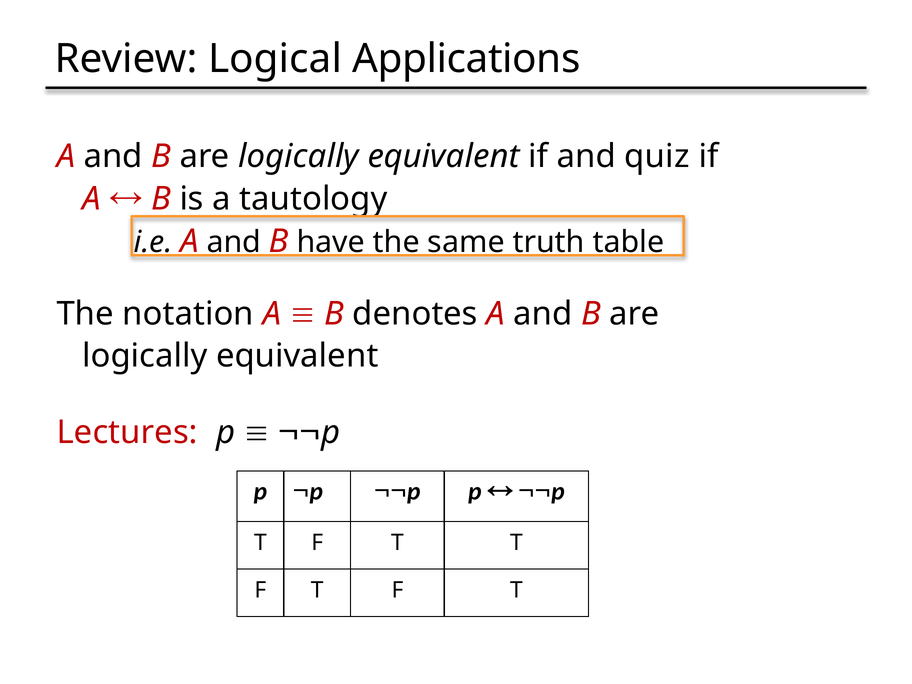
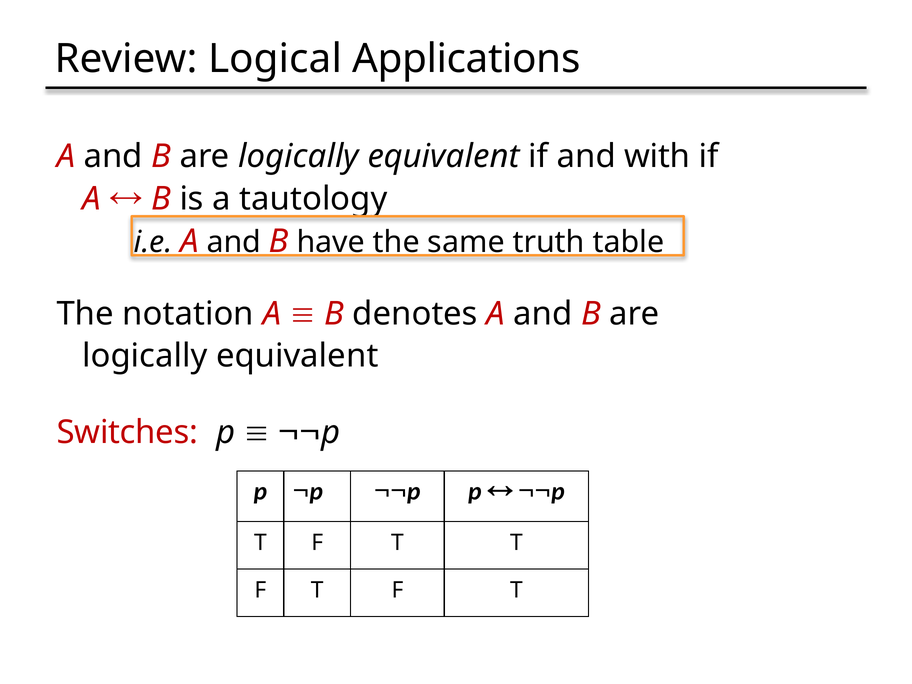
quiz: quiz -> with
Lectures: Lectures -> Switches
